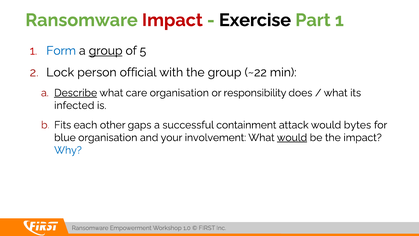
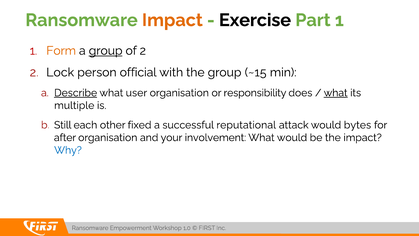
Impact at (172, 20) colour: red -> orange
Form colour: blue -> orange
of 5: 5 -> 2
~22: ~22 -> ~15
care: care -> user
what at (336, 93) underline: none -> present
infected: infected -> multiple
Fits: Fits -> Still
gaps: gaps -> fixed
containment: containment -> reputational
blue: blue -> after
would at (292, 137) underline: present -> none
